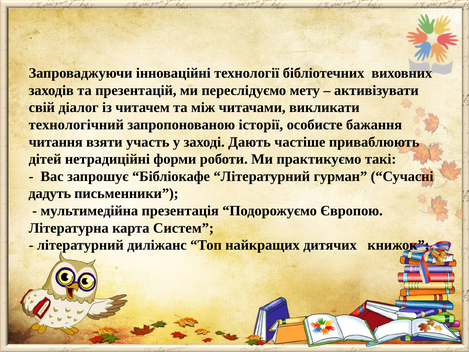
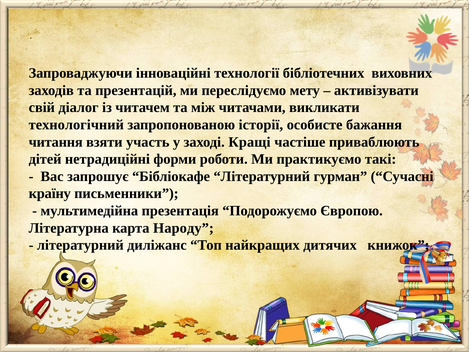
Дають: Дають -> Кращі
дадуть: дадуть -> країну
Систем: Систем -> Народу
